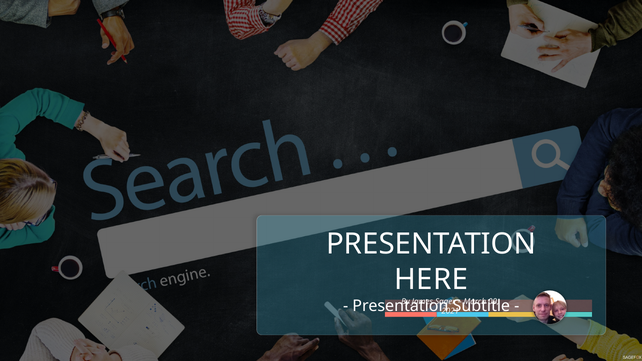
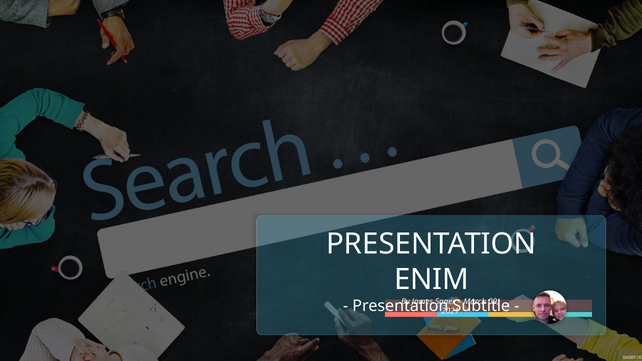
HERE: HERE -> ENIM
